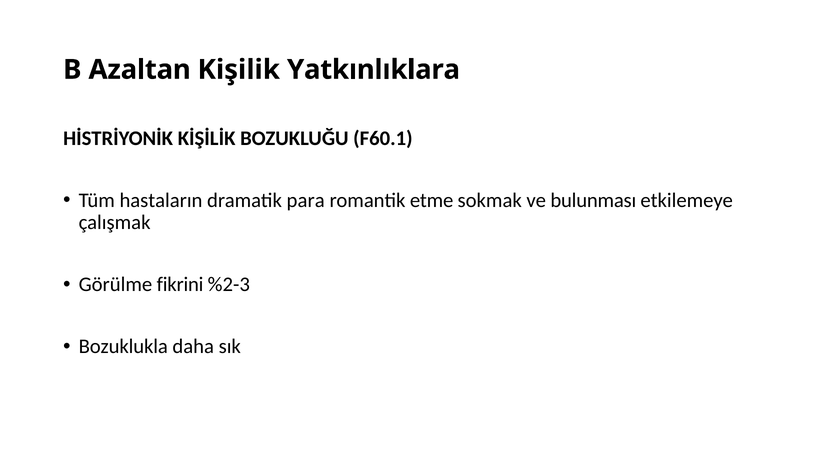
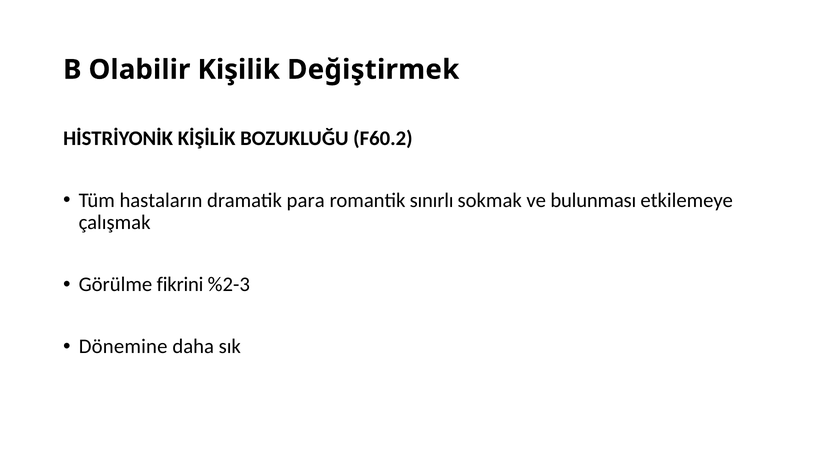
Azaltan: Azaltan -> Olabilir
Yatkınlıklara: Yatkınlıklara -> Değiştirmek
F60.1: F60.1 -> F60.2
etme: etme -> sınırlı
Bozuklukla: Bozuklukla -> Dönemine
